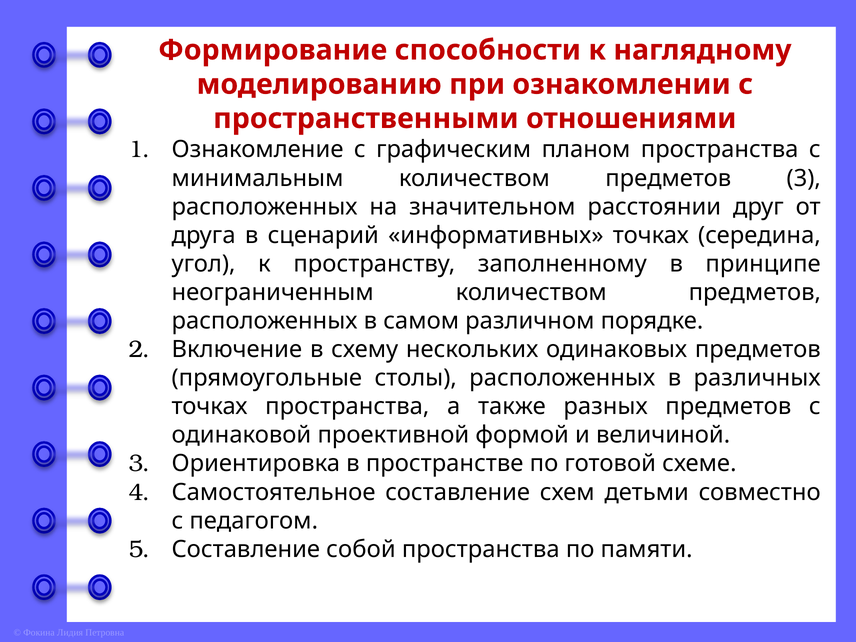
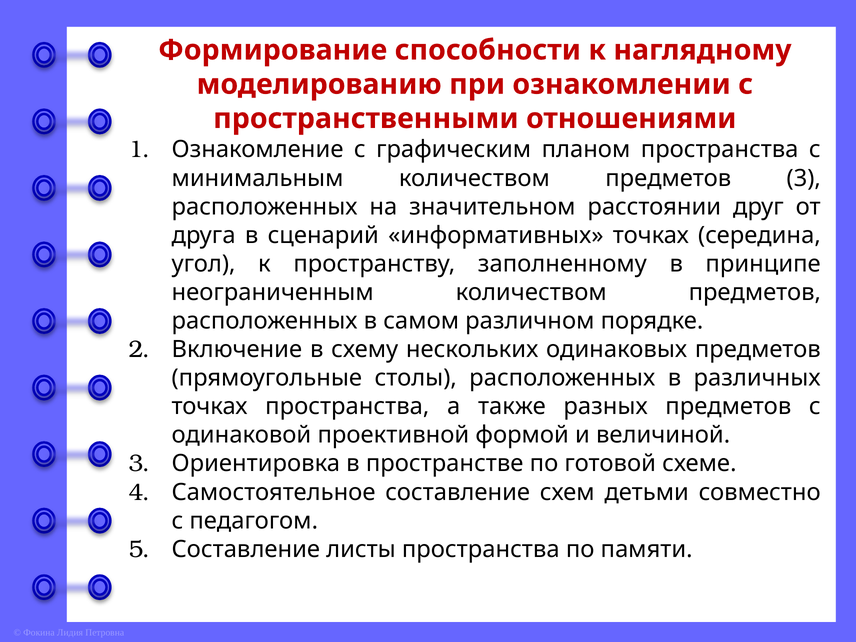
собой: собой -> листы
